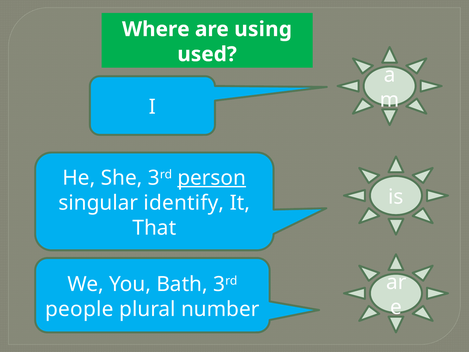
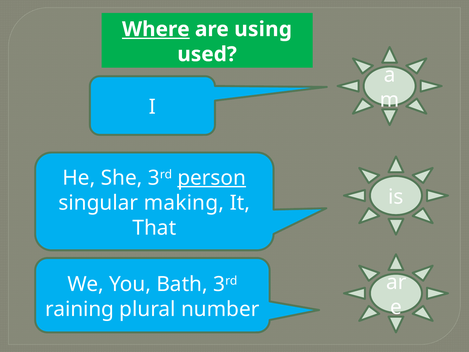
Where underline: none -> present
identify: identify -> making
people: people -> raining
